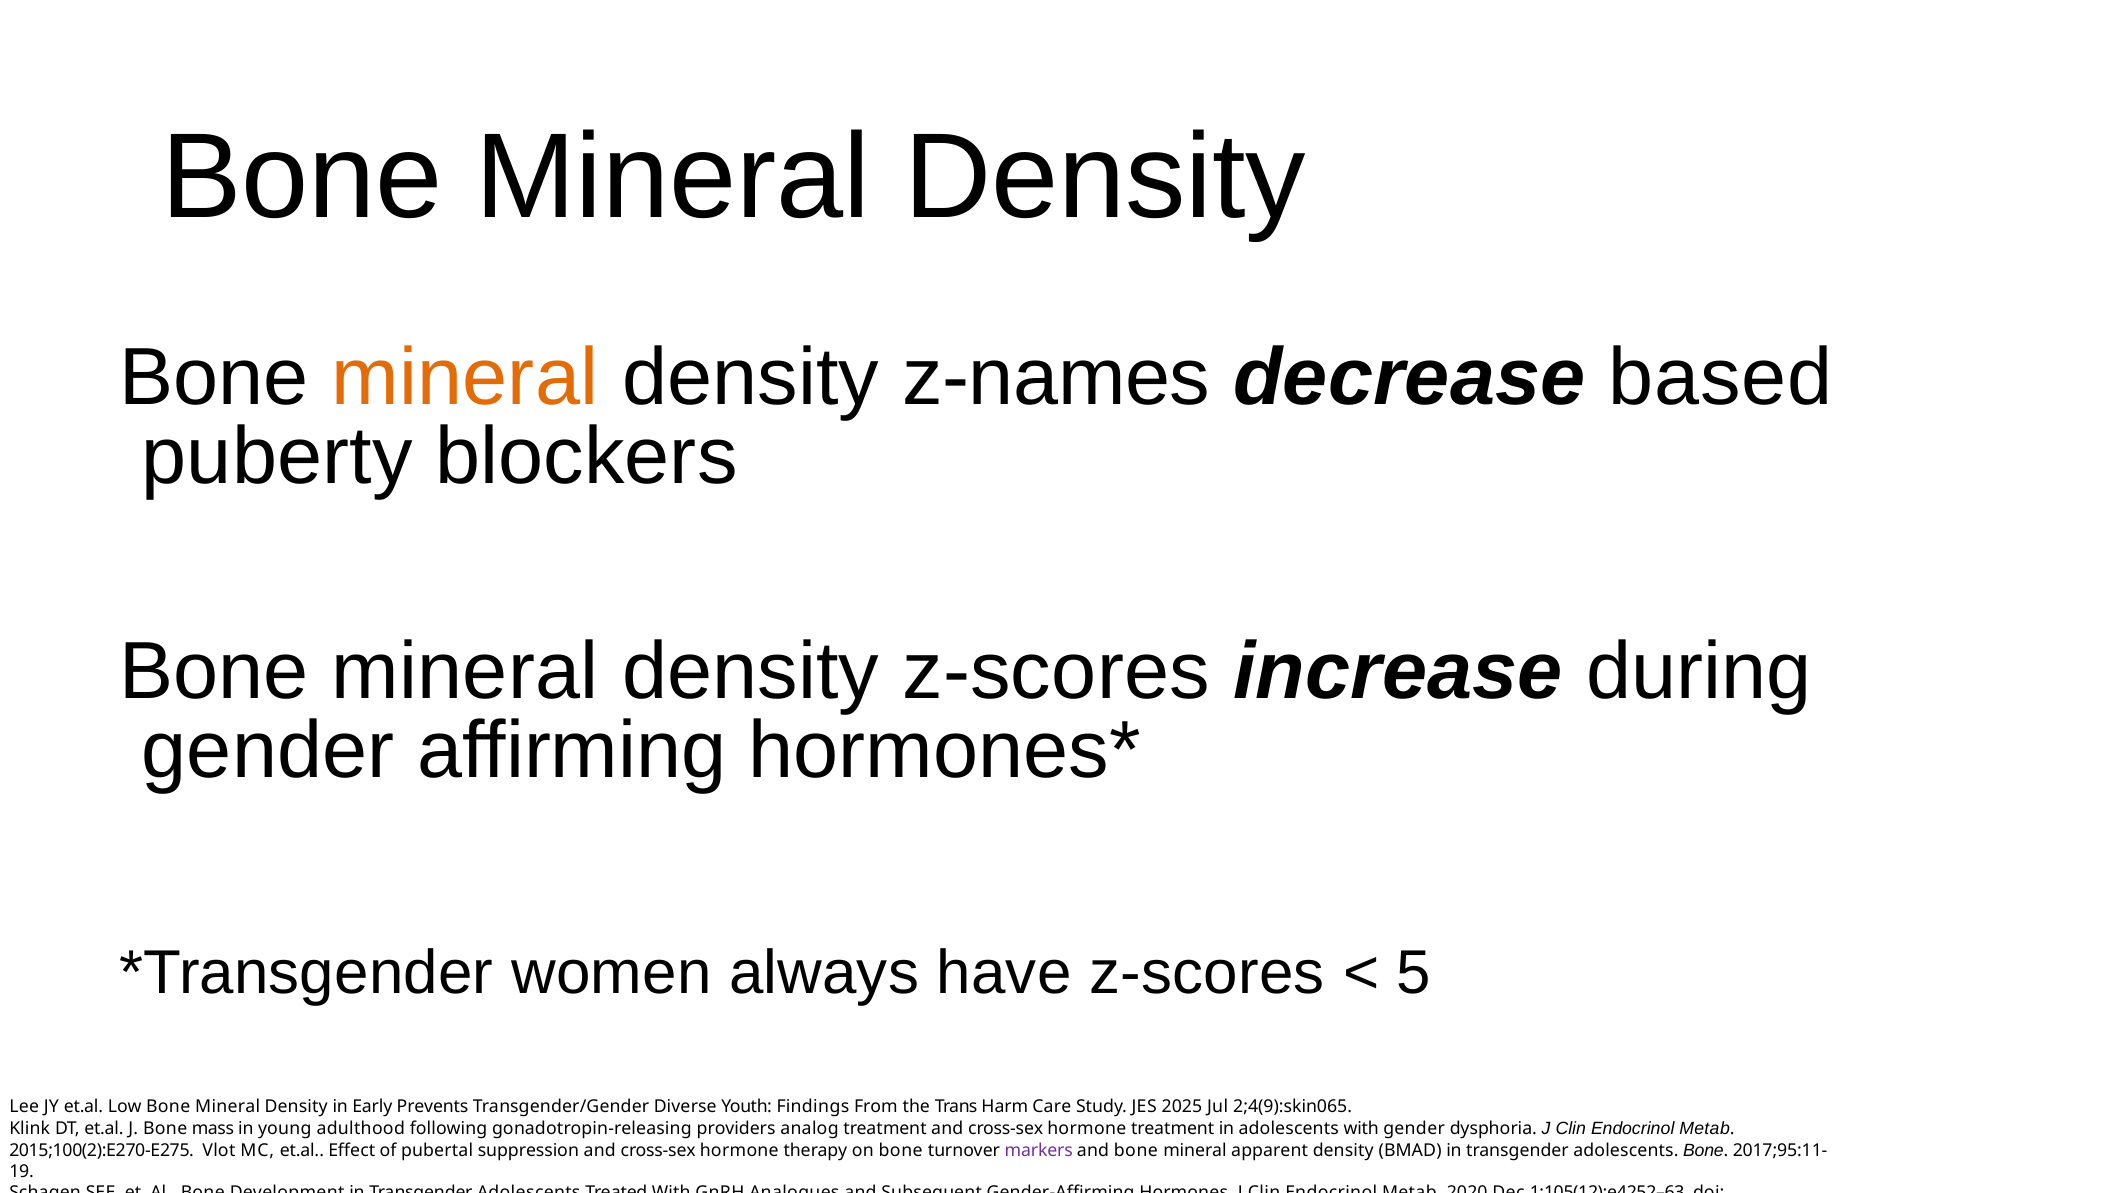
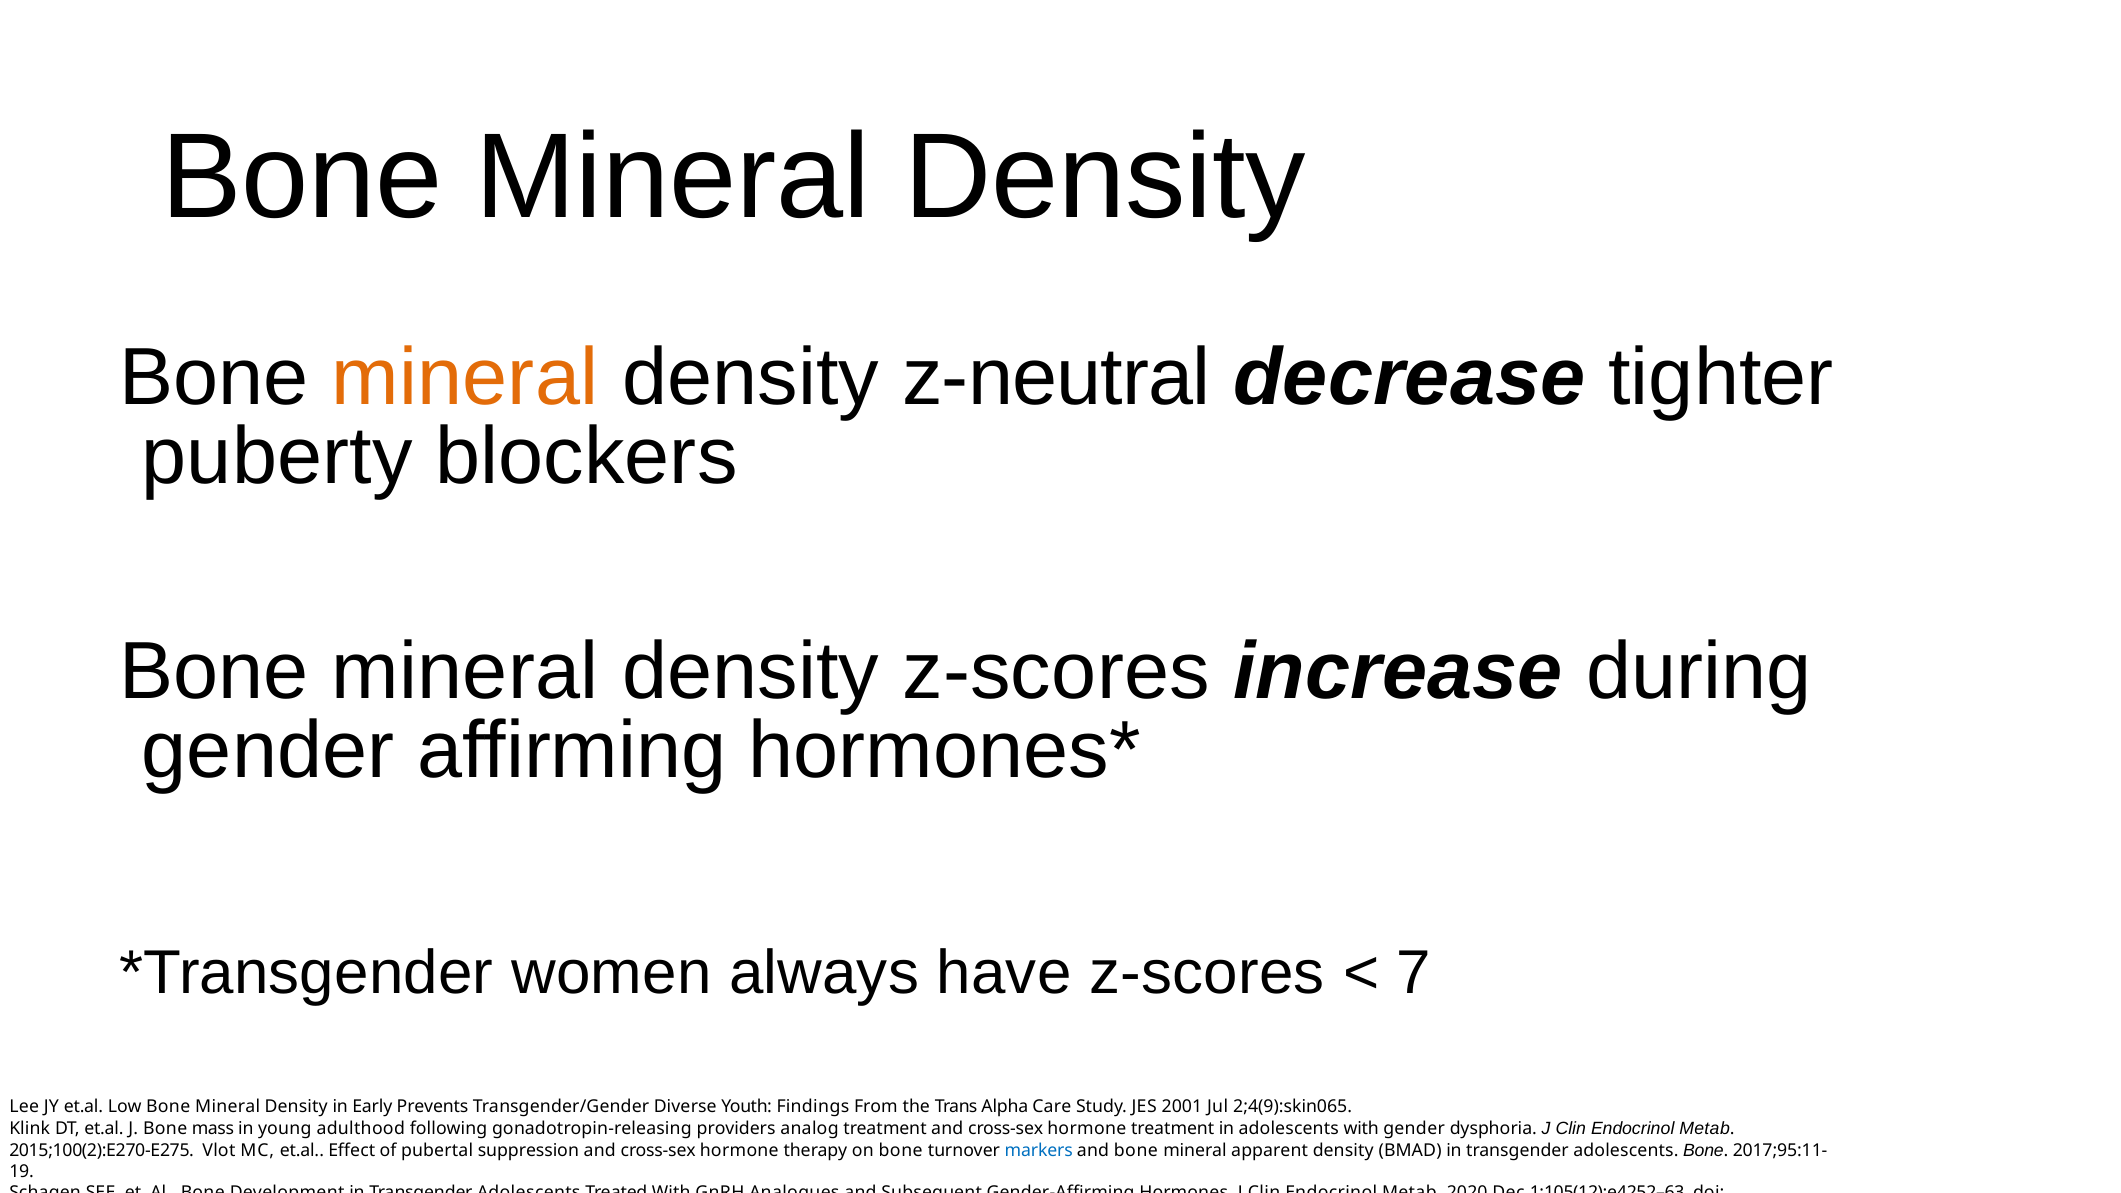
z-names: z-names -> z-neutral
based: based -> tighter
5: 5 -> 7
Harm: Harm -> Alpha
2025: 2025 -> 2001
markers colour: purple -> blue
